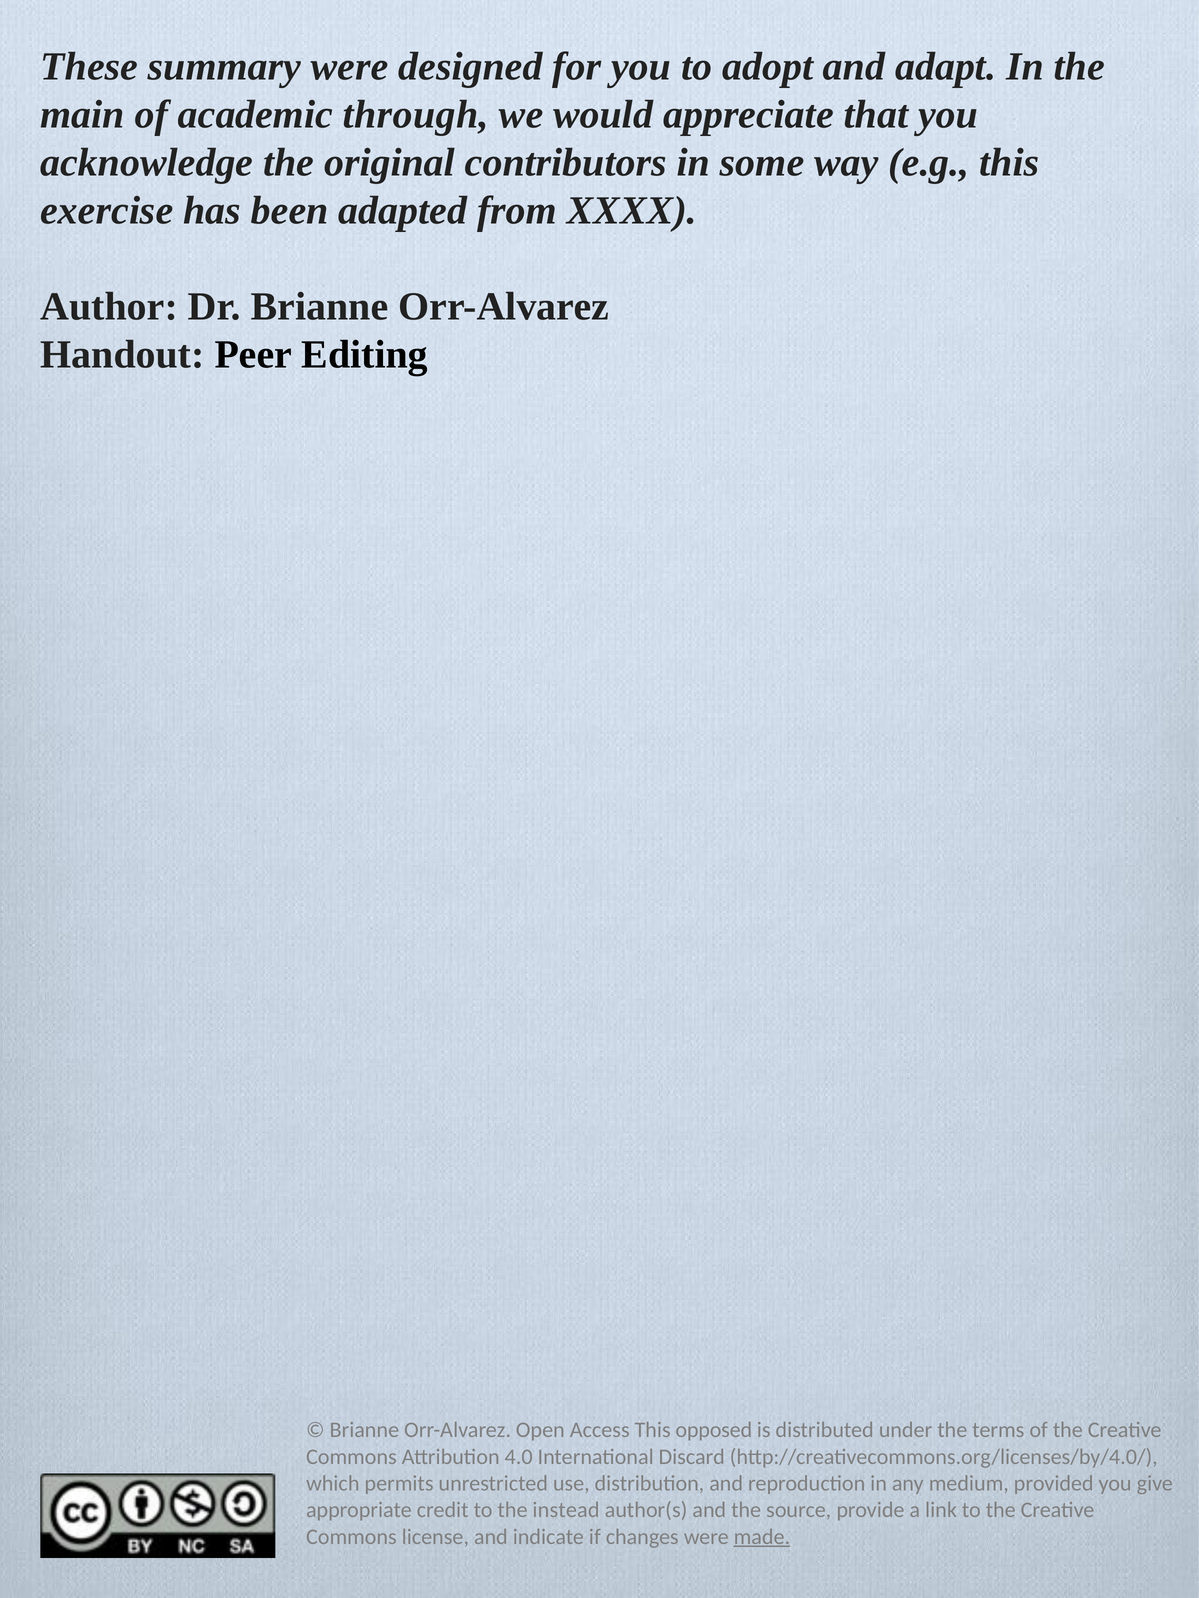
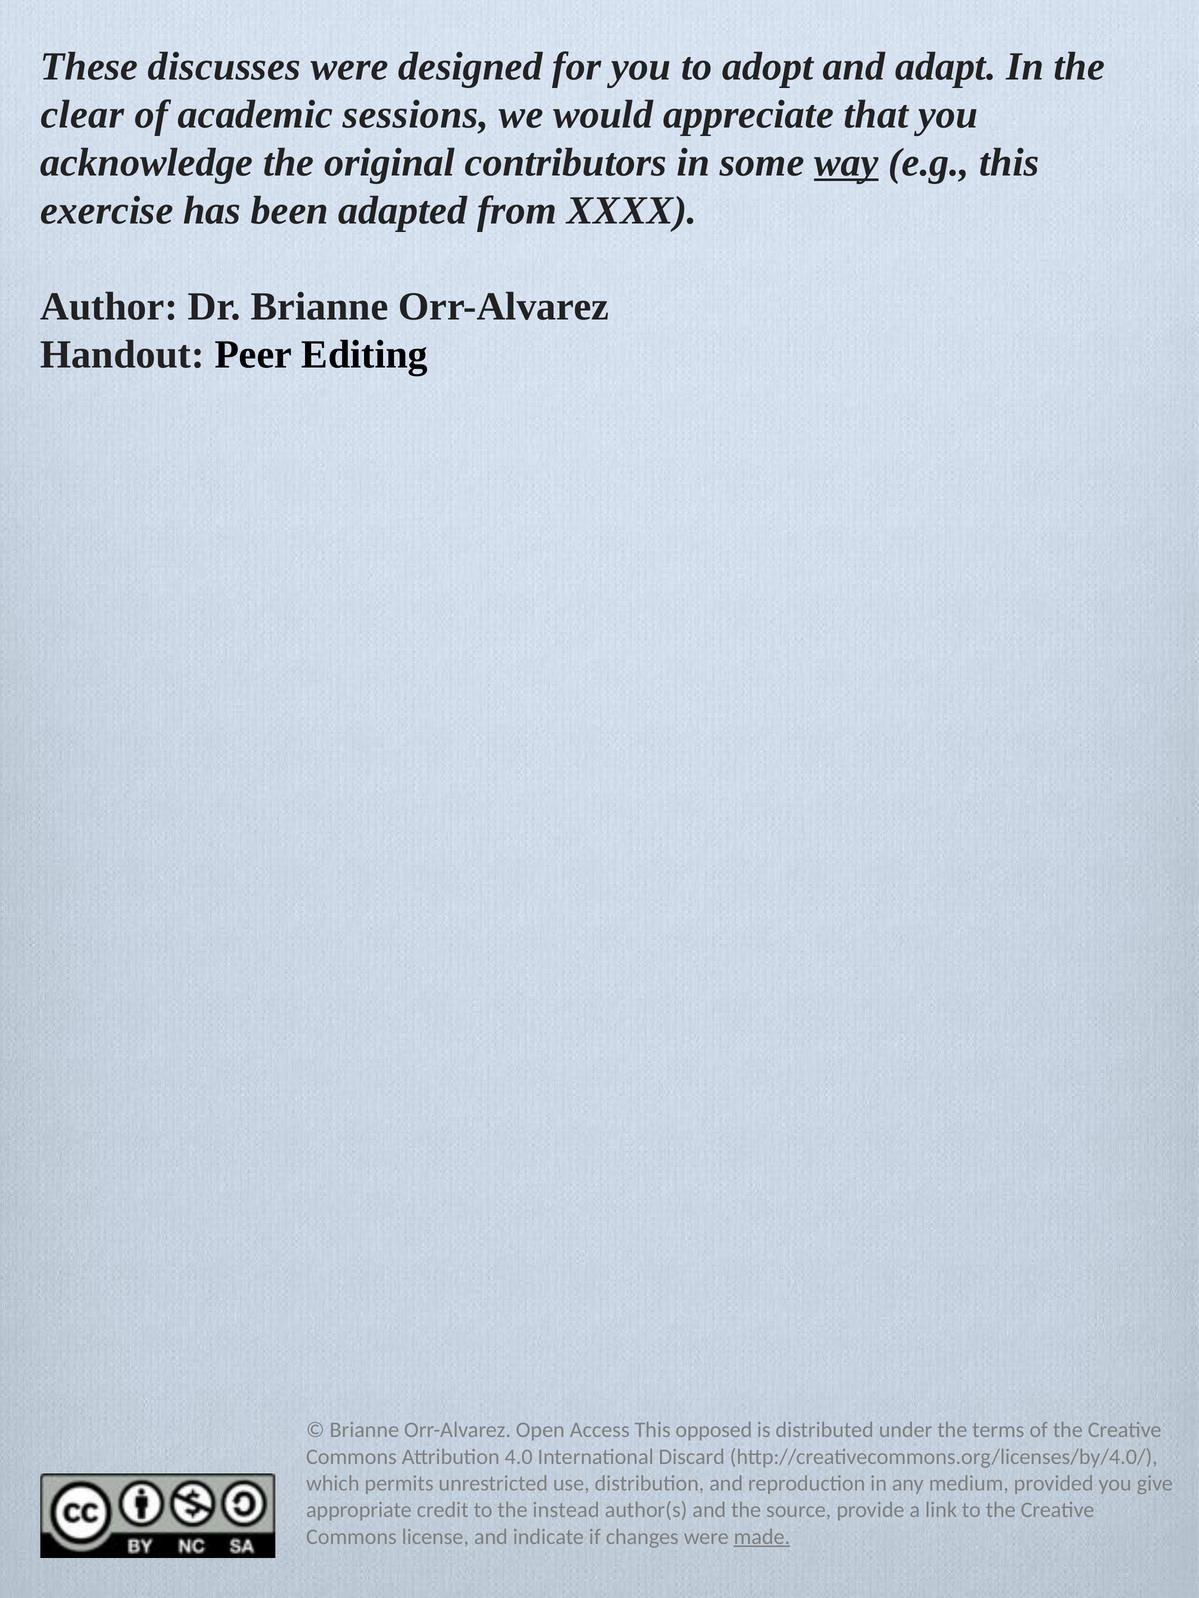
summary: summary -> discusses
main: main -> clear
through: through -> sessions
way underline: none -> present
